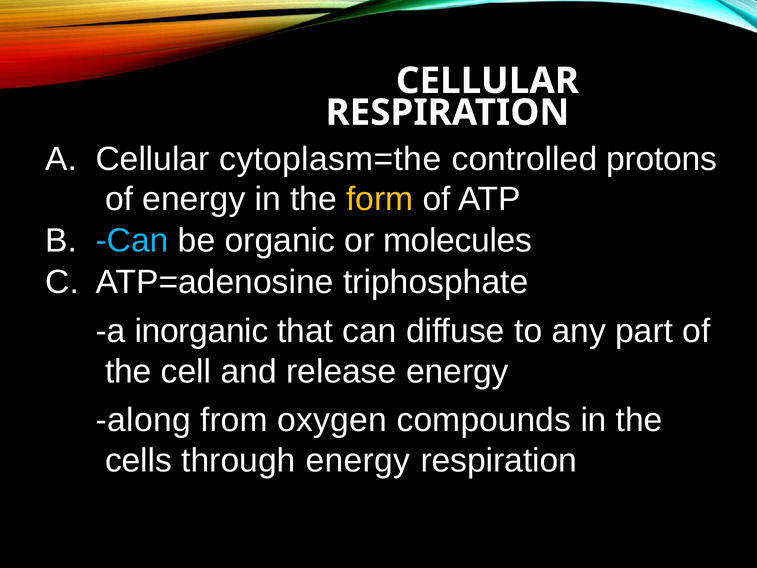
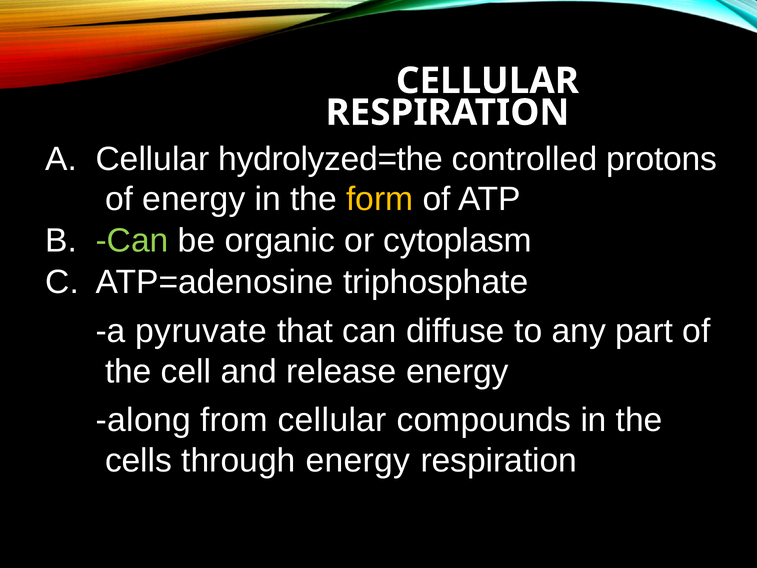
cytoplasm=the: cytoplasm=the -> hydrolyzed=the
Can at (132, 241) colour: light blue -> light green
molecules: molecules -> cytoplasm
inorganic: inorganic -> pyruvate
from oxygen: oxygen -> cellular
